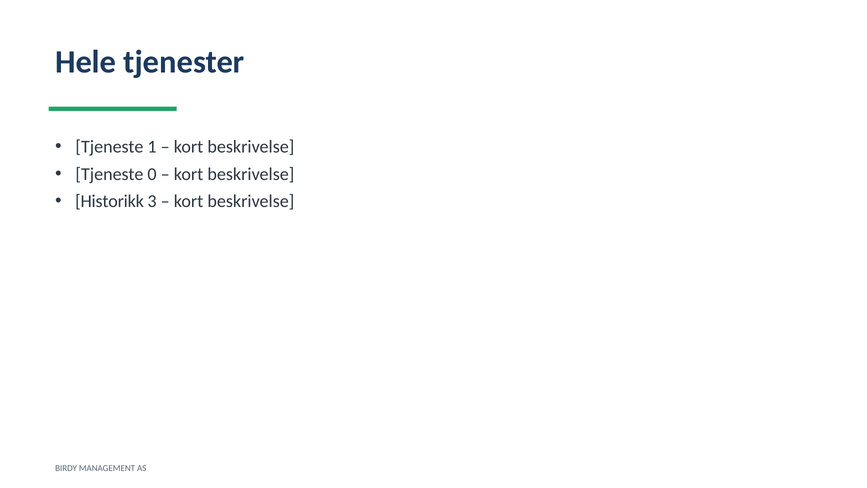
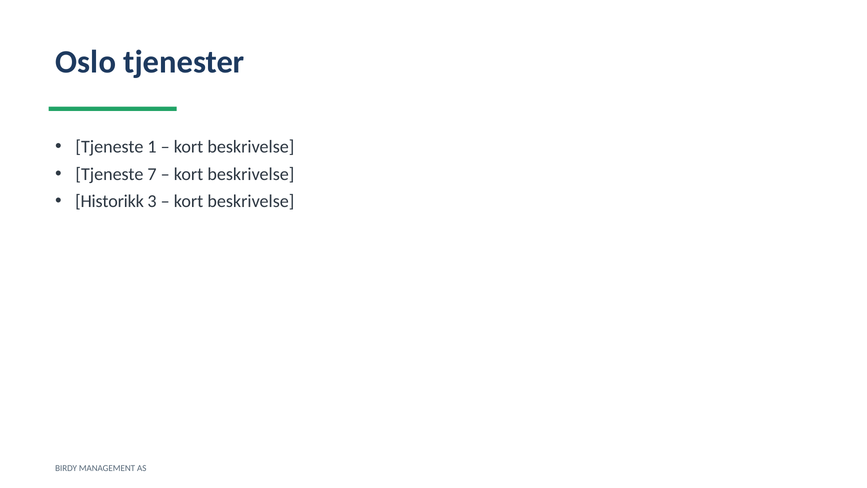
Hele: Hele -> Oslo
0: 0 -> 7
